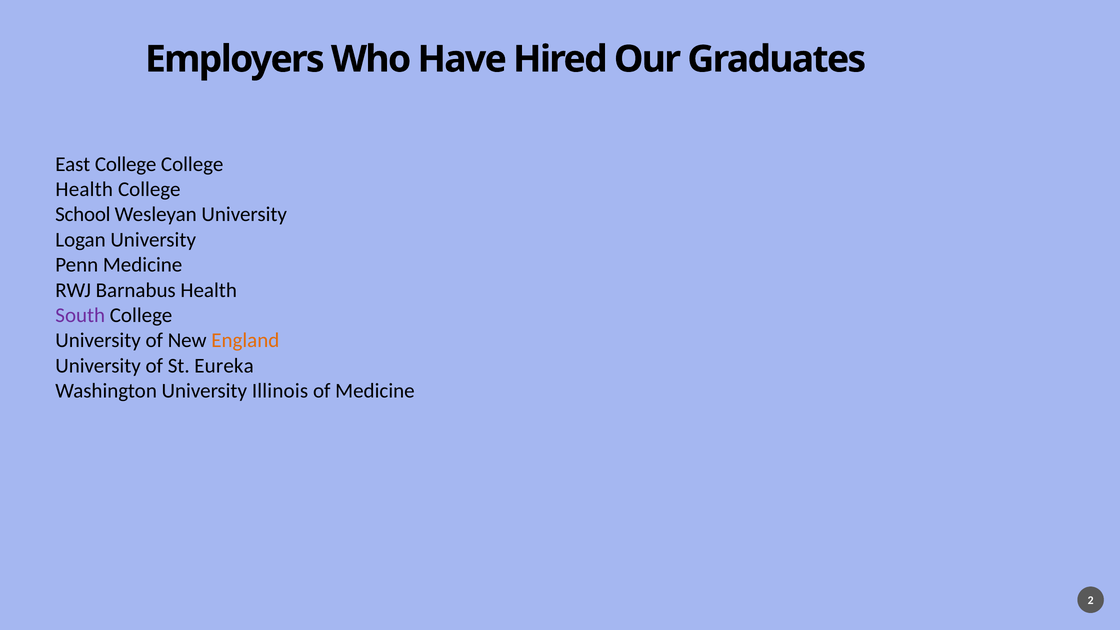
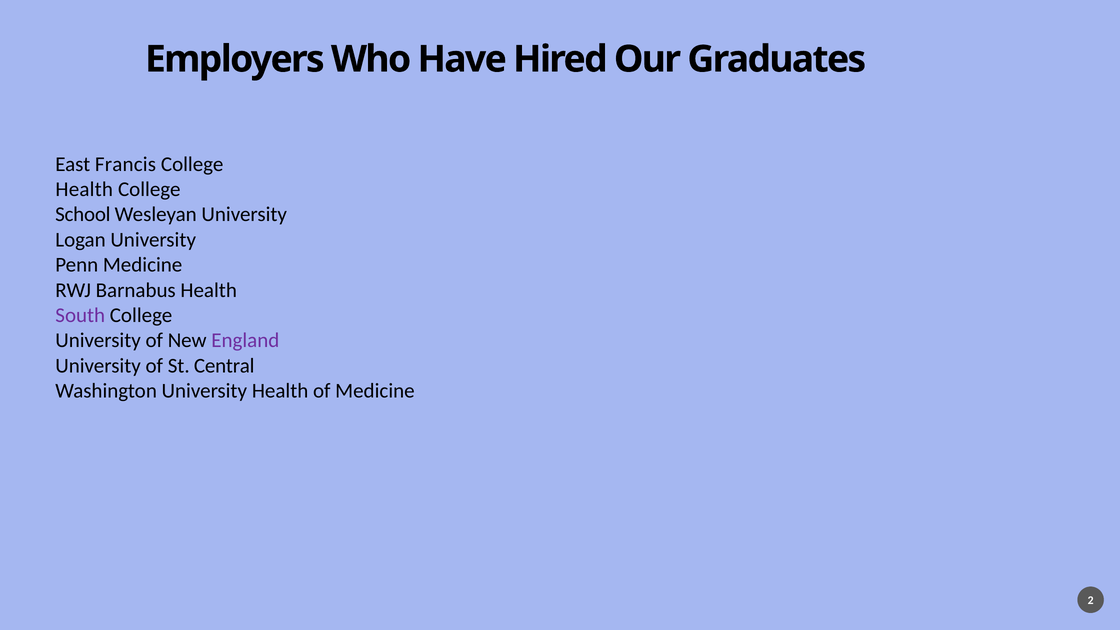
East College: College -> Francis
England colour: orange -> purple
Eureka: Eureka -> Central
University Illinois: Illinois -> Health
